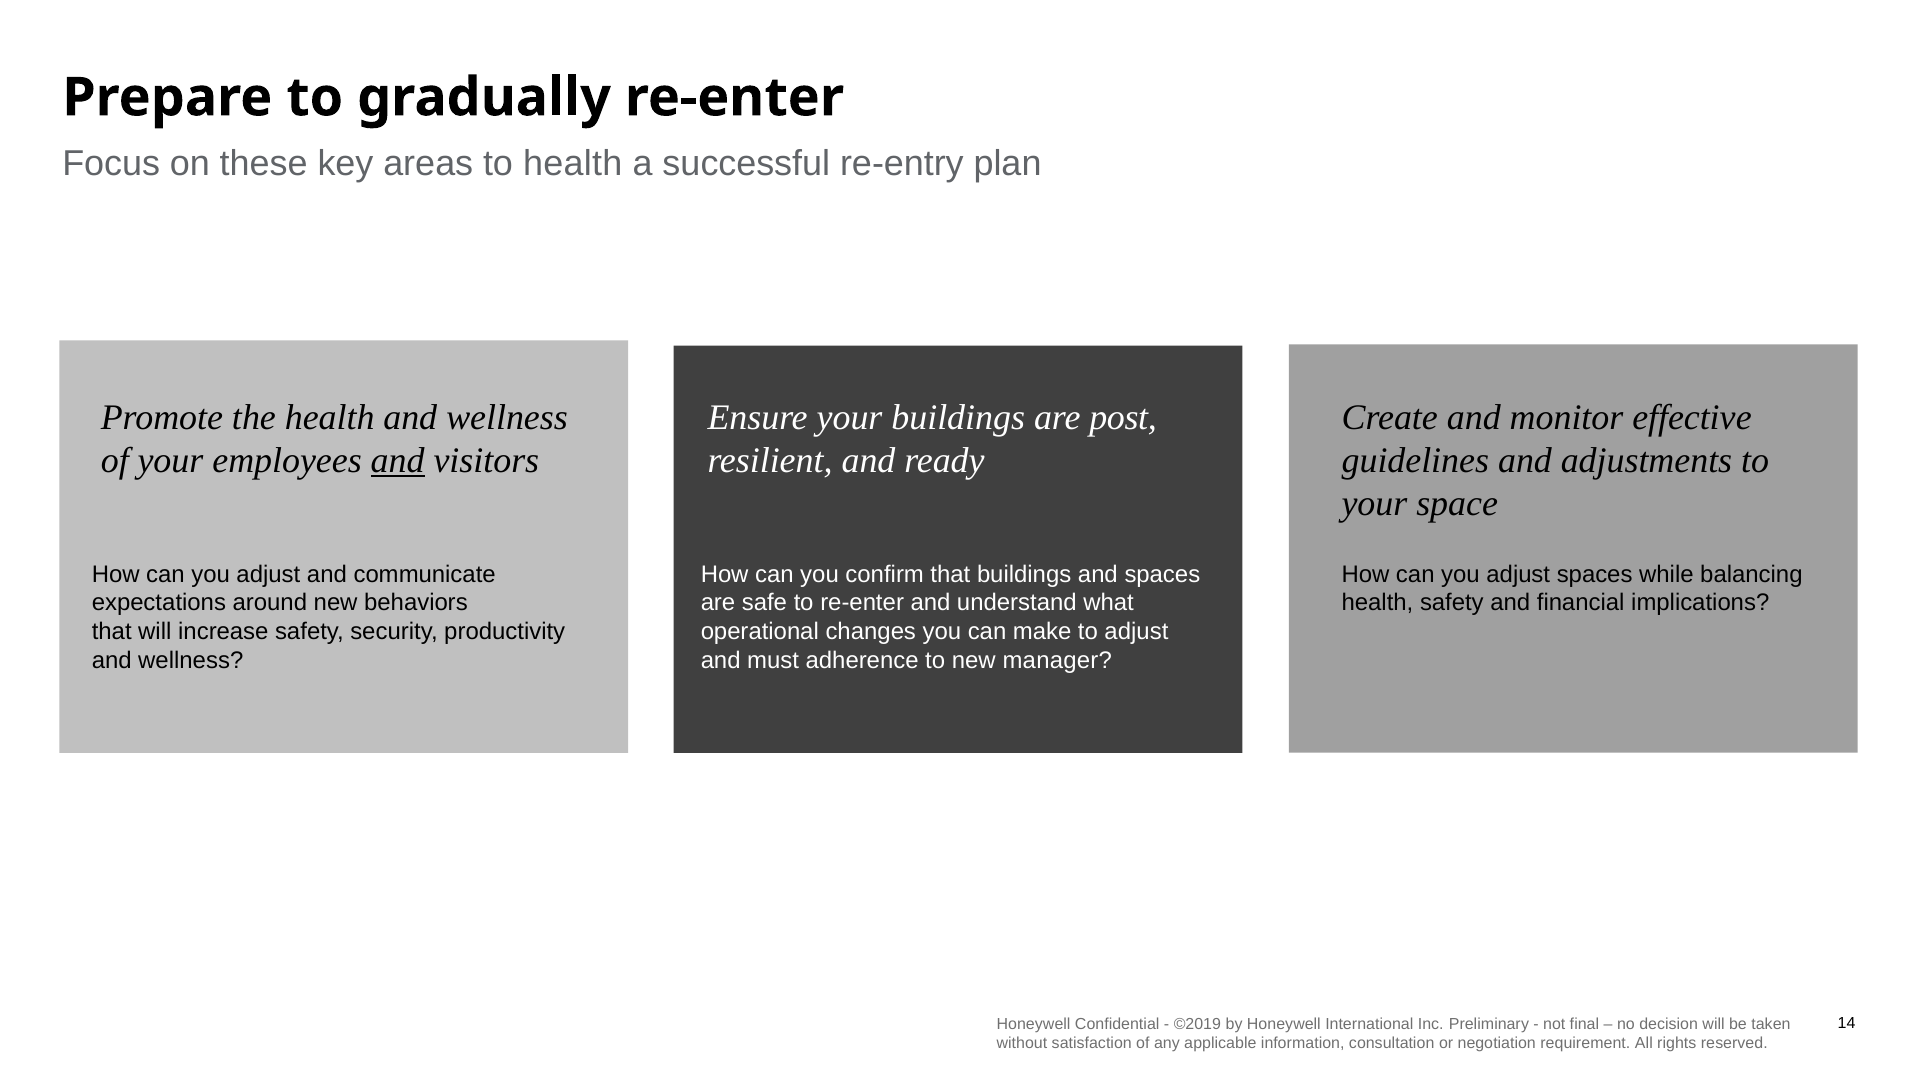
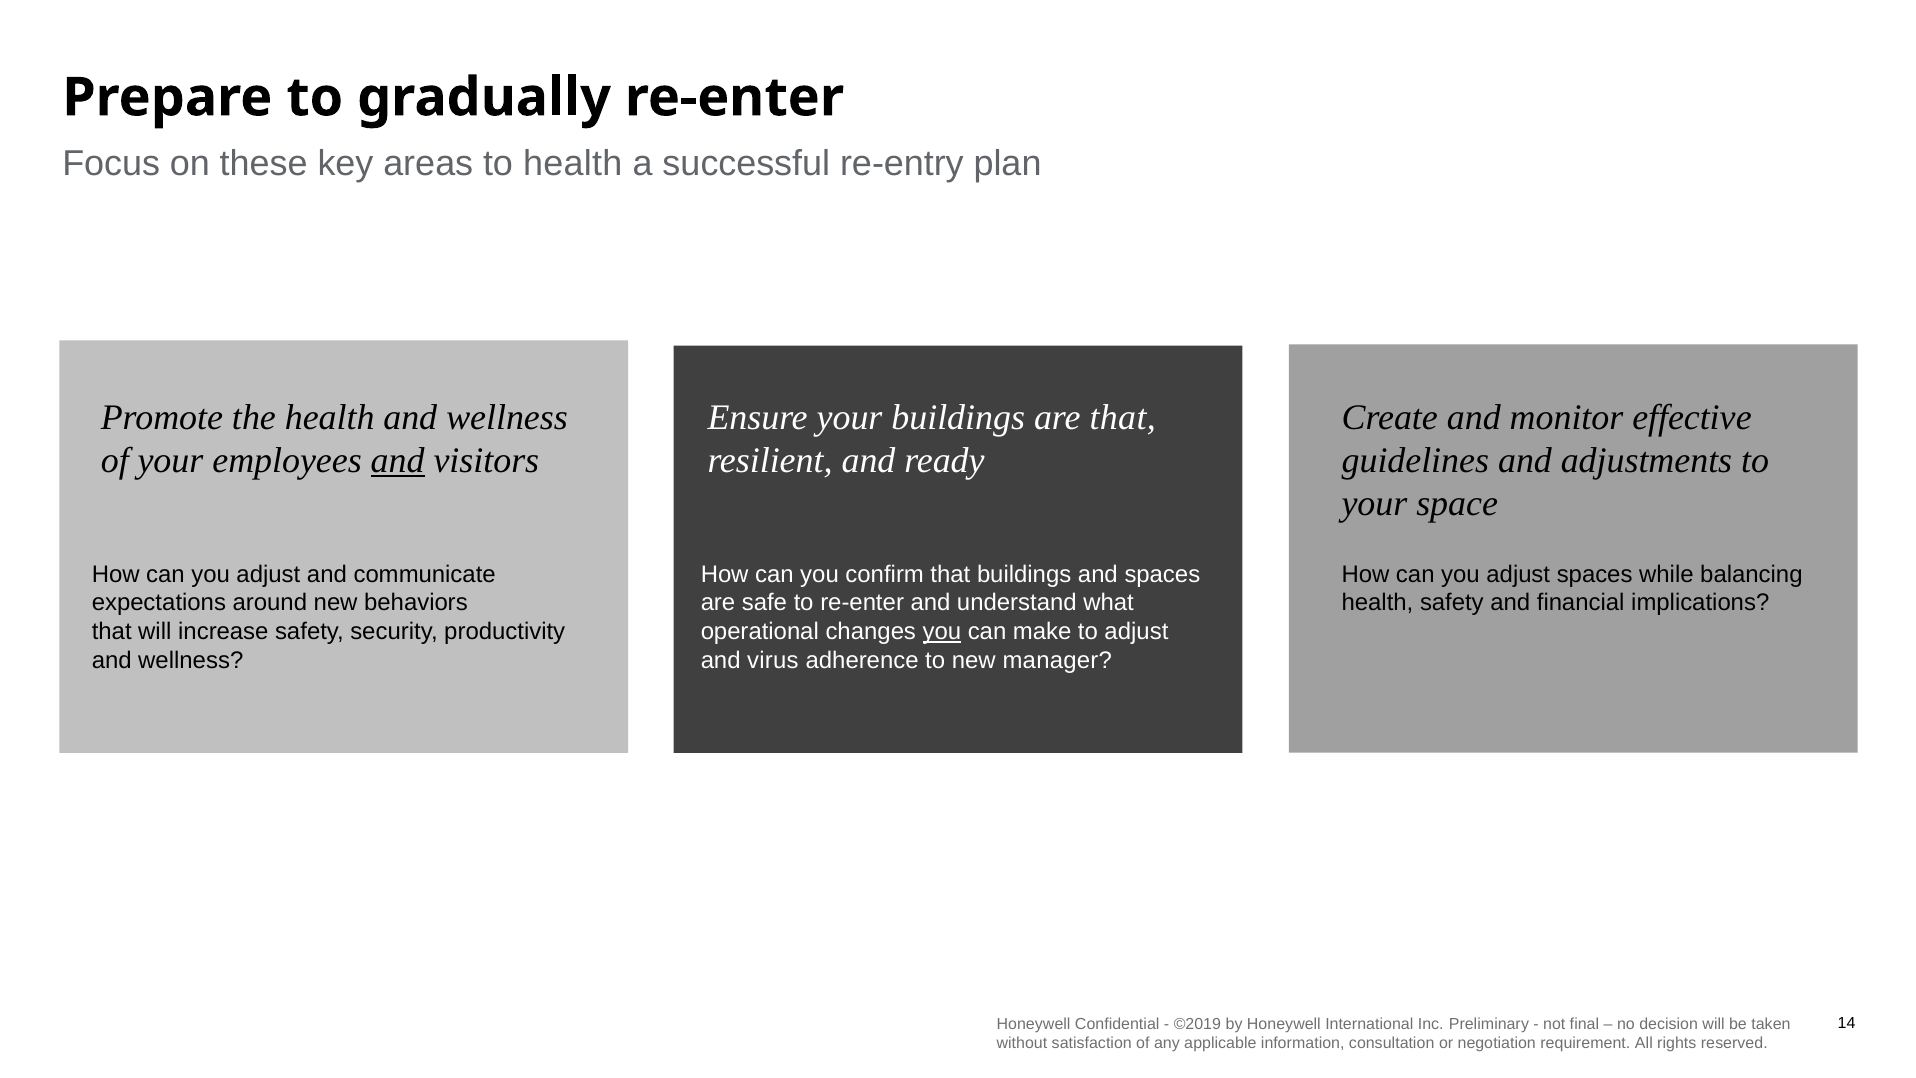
are post: post -> that
you at (942, 631) underline: none -> present
must: must -> virus
